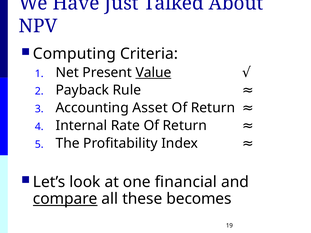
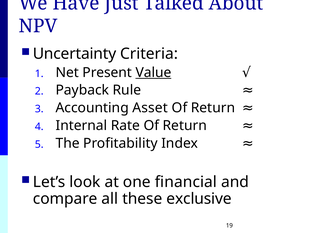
Computing: Computing -> Uncertainty
compare underline: present -> none
becomes: becomes -> exclusive
